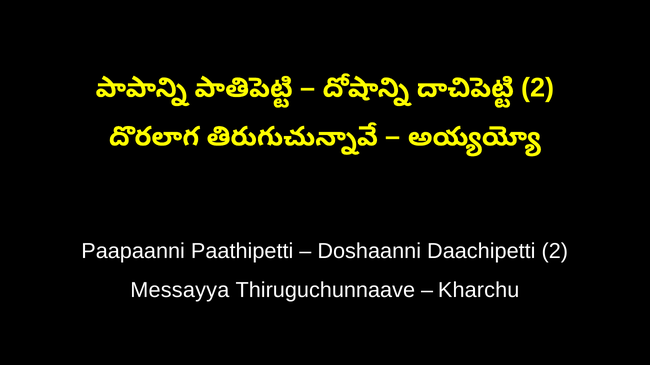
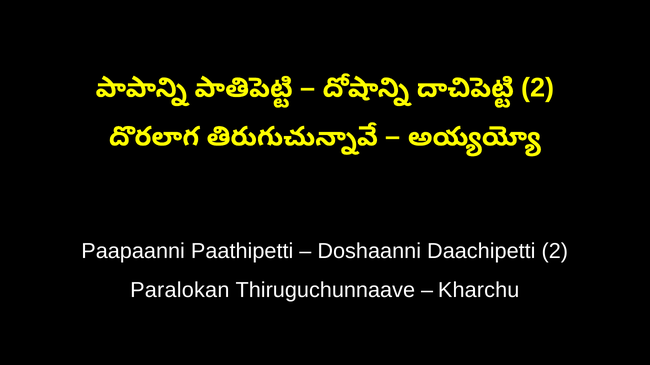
Messayya: Messayya -> Paralokan
